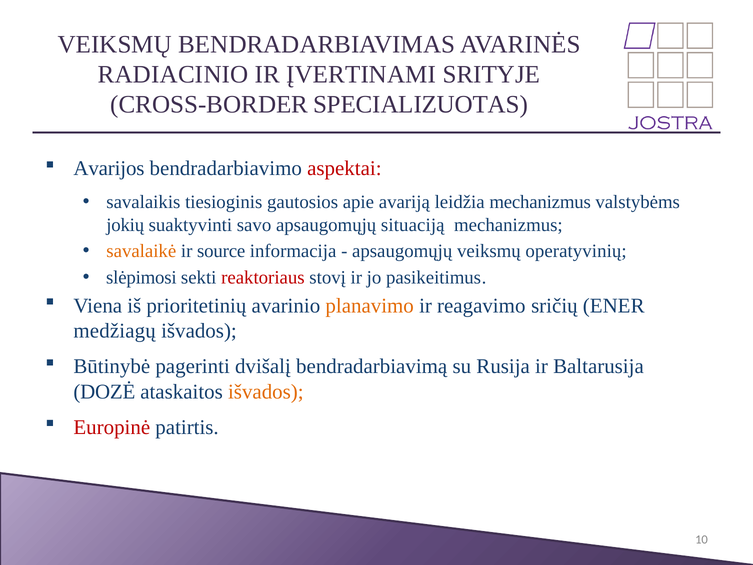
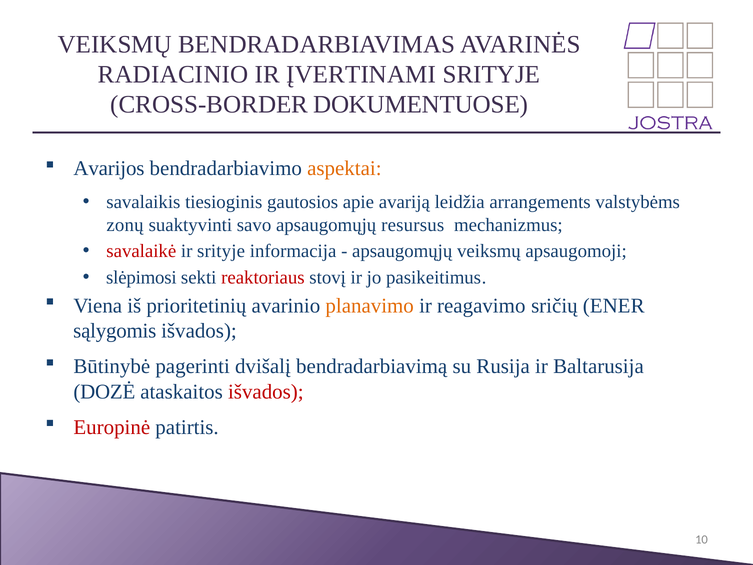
SPECIALIZUOTAS: SPECIALIZUOTAS -> DOKUMENTUOSE
aspektai colour: red -> orange
leidžia mechanizmus: mechanizmus -> arrangements
jokių: jokių -> zonų
situaciją: situaciją -> resursus
savalaikė colour: orange -> red
ir source: source -> srityje
operatyvinių: operatyvinių -> apsaugomoji
medžiagų: medžiagų -> sąlygomis
išvados at (266, 392) colour: orange -> red
